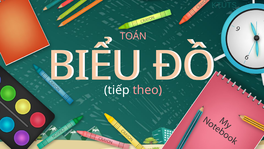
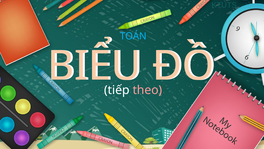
TOÁN colour: pink -> light blue
